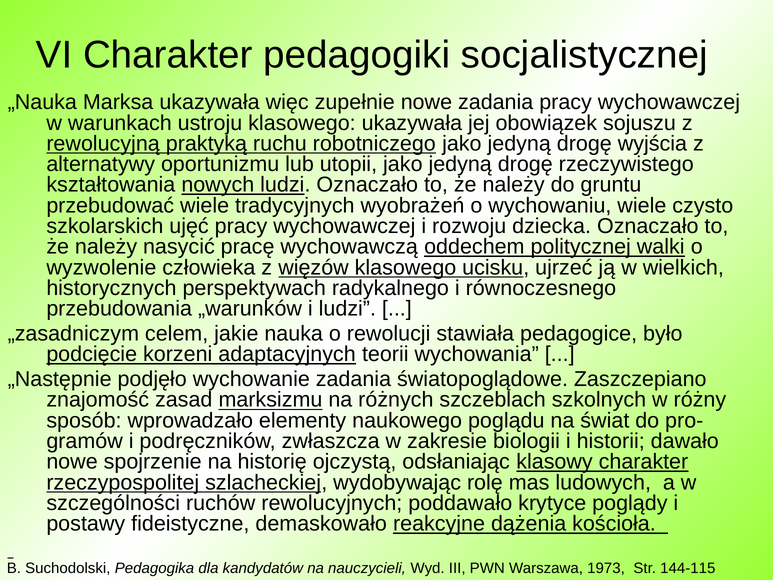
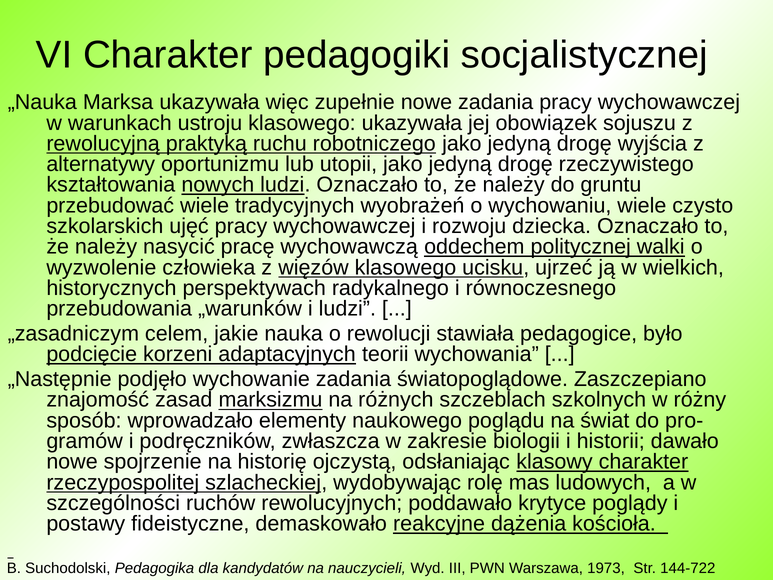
144-115: 144-115 -> 144-722
